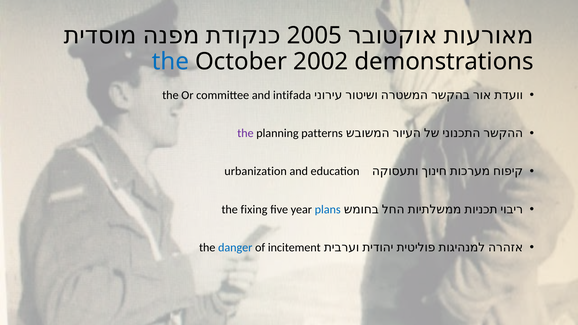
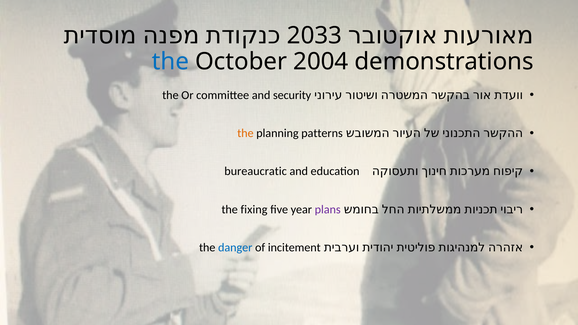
2005: 2005 -> 2033
2002: 2002 -> 2004
intifada: intifada -> security
the at (245, 133) colour: purple -> orange
urbanization: urbanization -> bureaucratic
plans colour: blue -> purple
